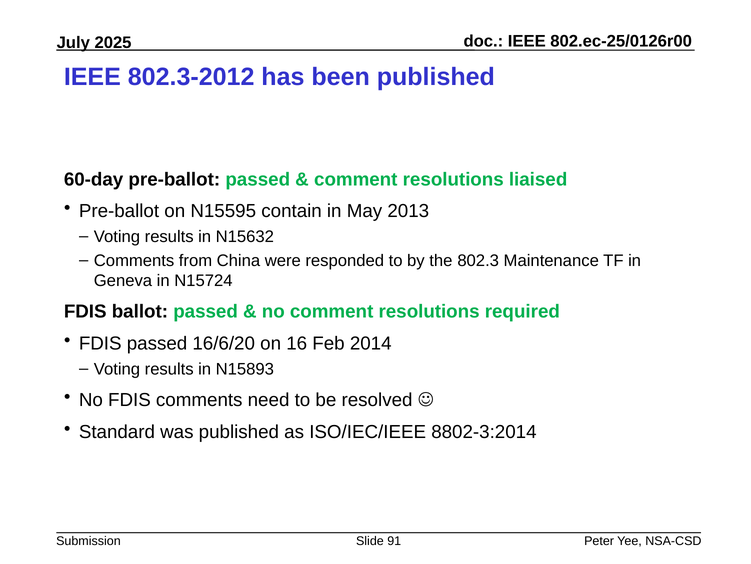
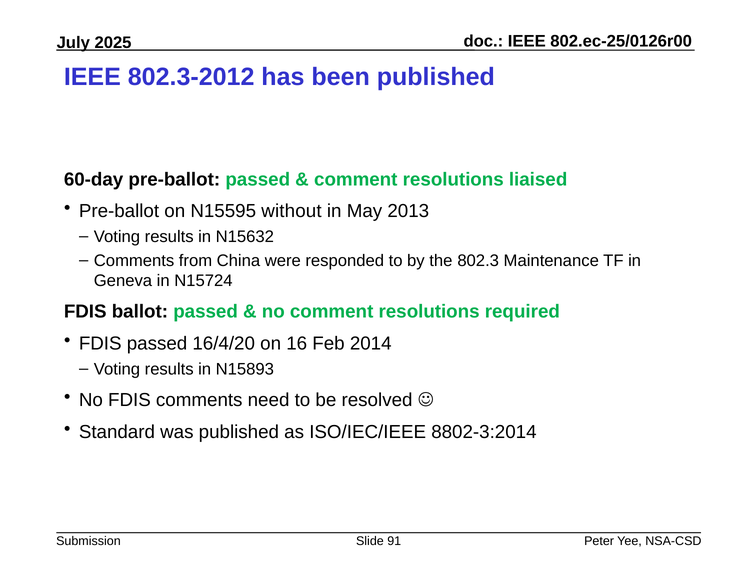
contain: contain -> without
16/6/20: 16/6/20 -> 16/4/20
